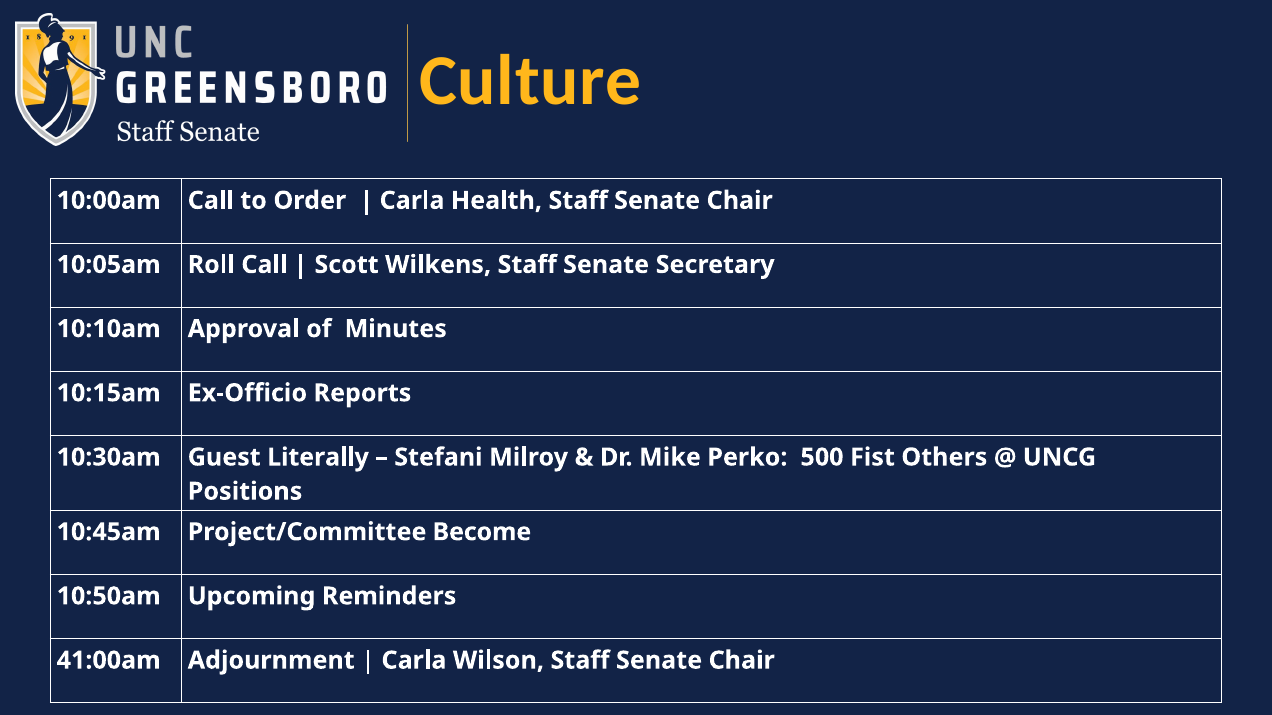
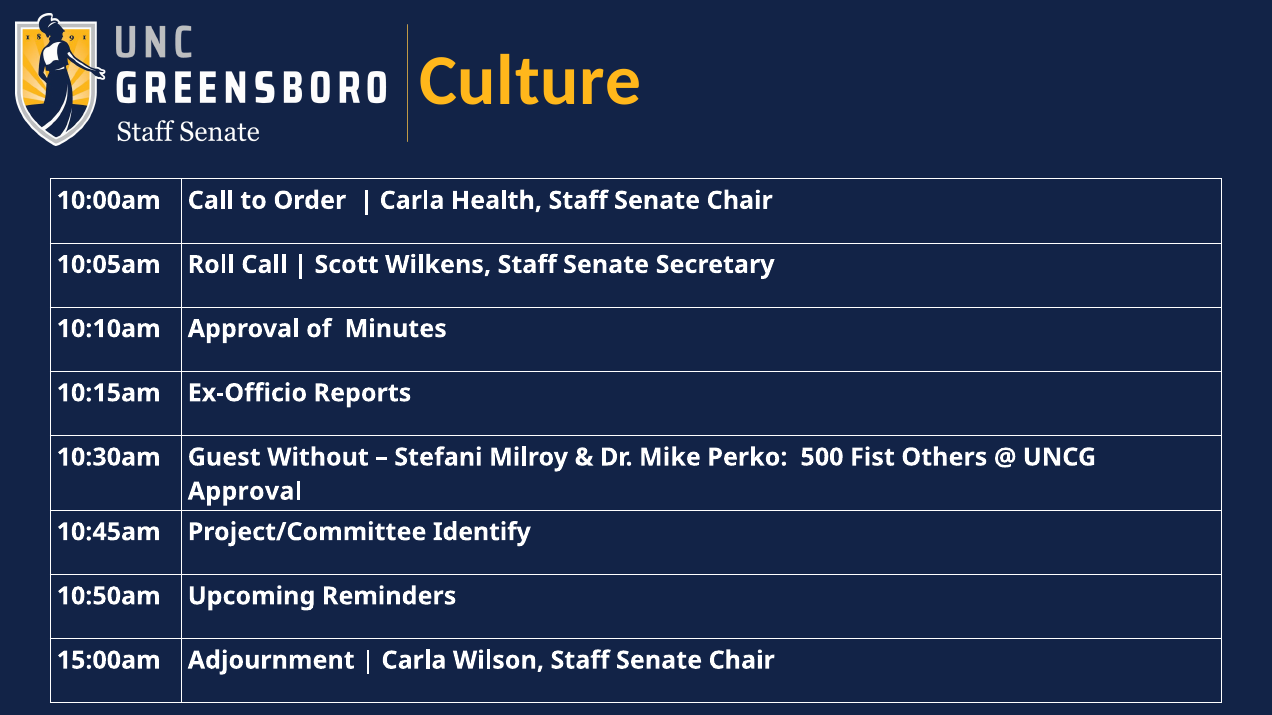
Literally: Literally -> Without
Positions at (245, 492): Positions -> Approval
Become: Become -> Identify
41:00am: 41:00am -> 15:00am
